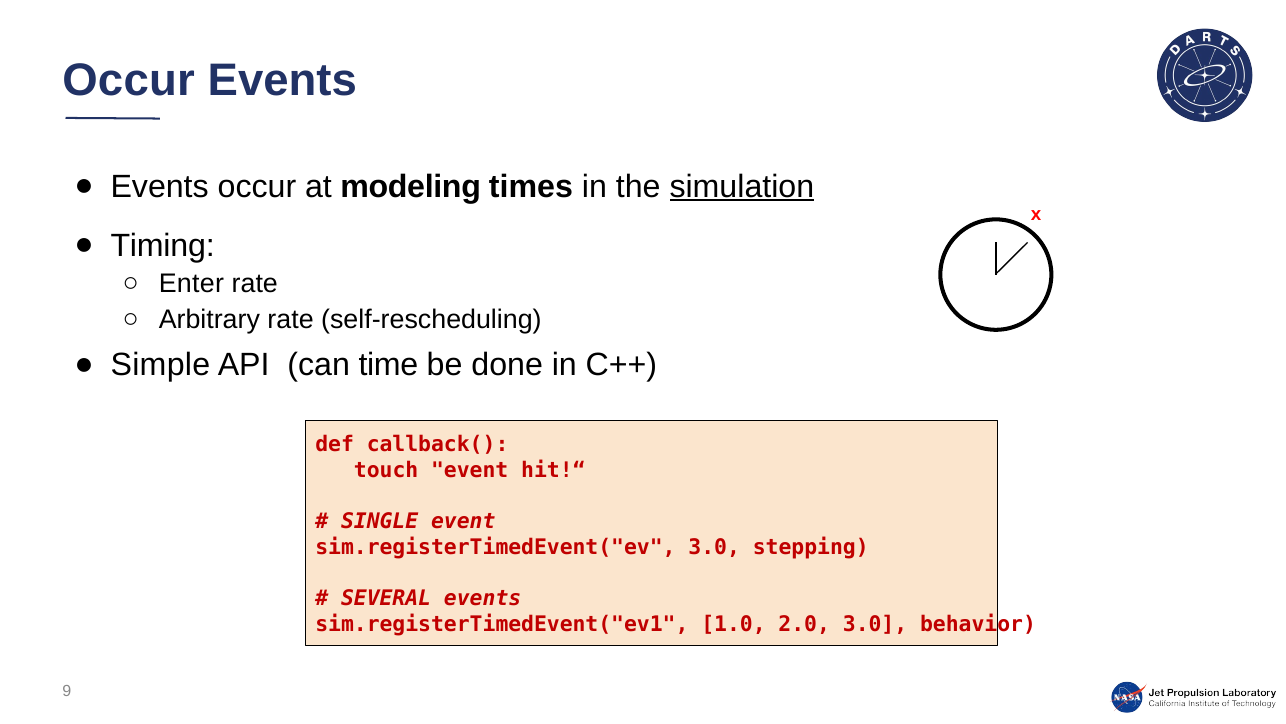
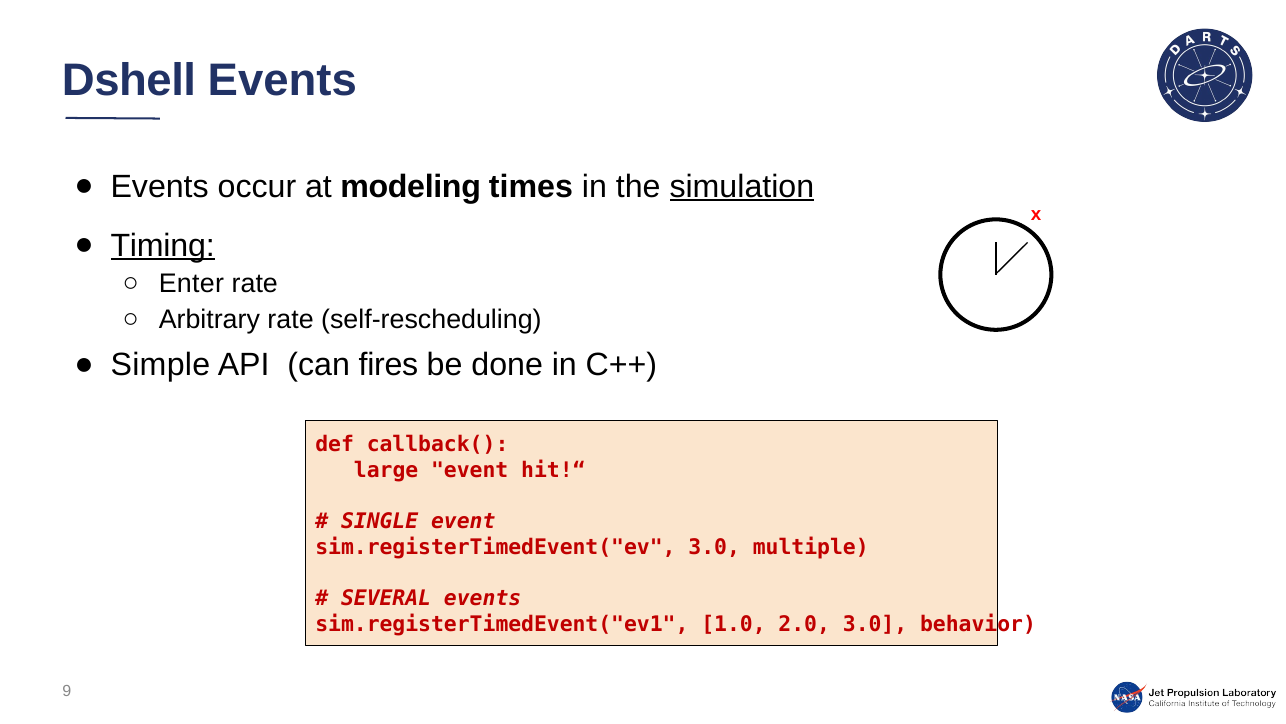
Occur at (129, 81): Occur -> Dshell
Timing underline: none -> present
time: time -> fires
touch: touch -> large
stepping: stepping -> multiple
